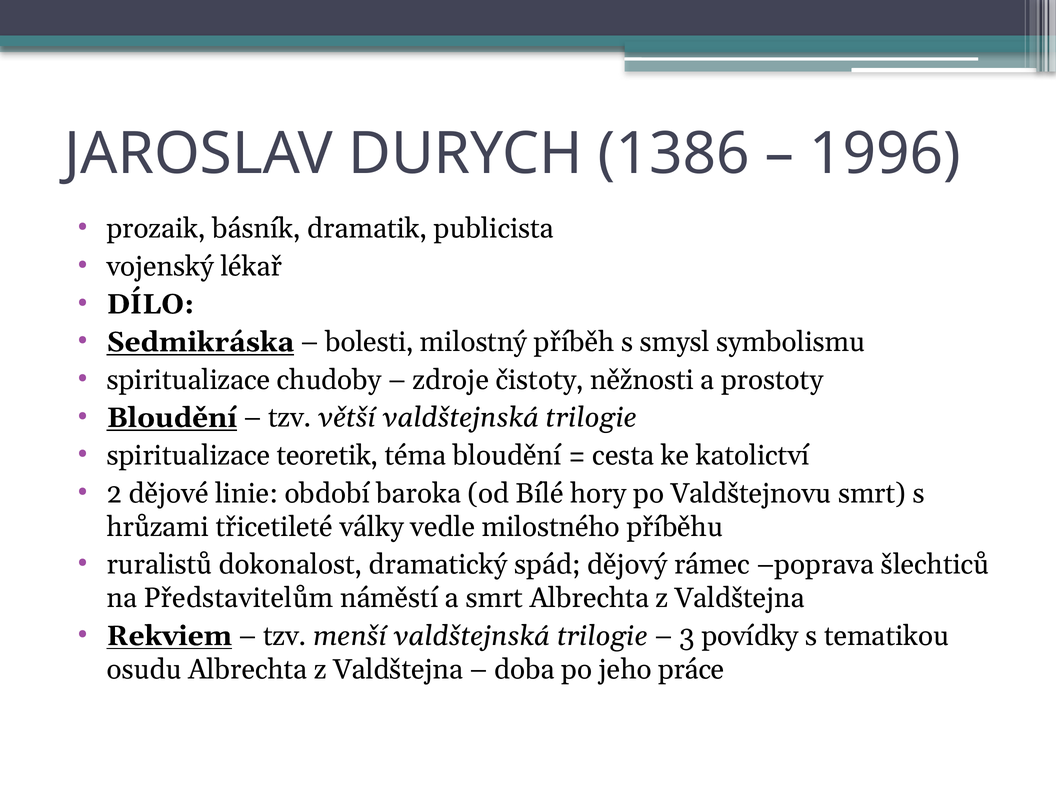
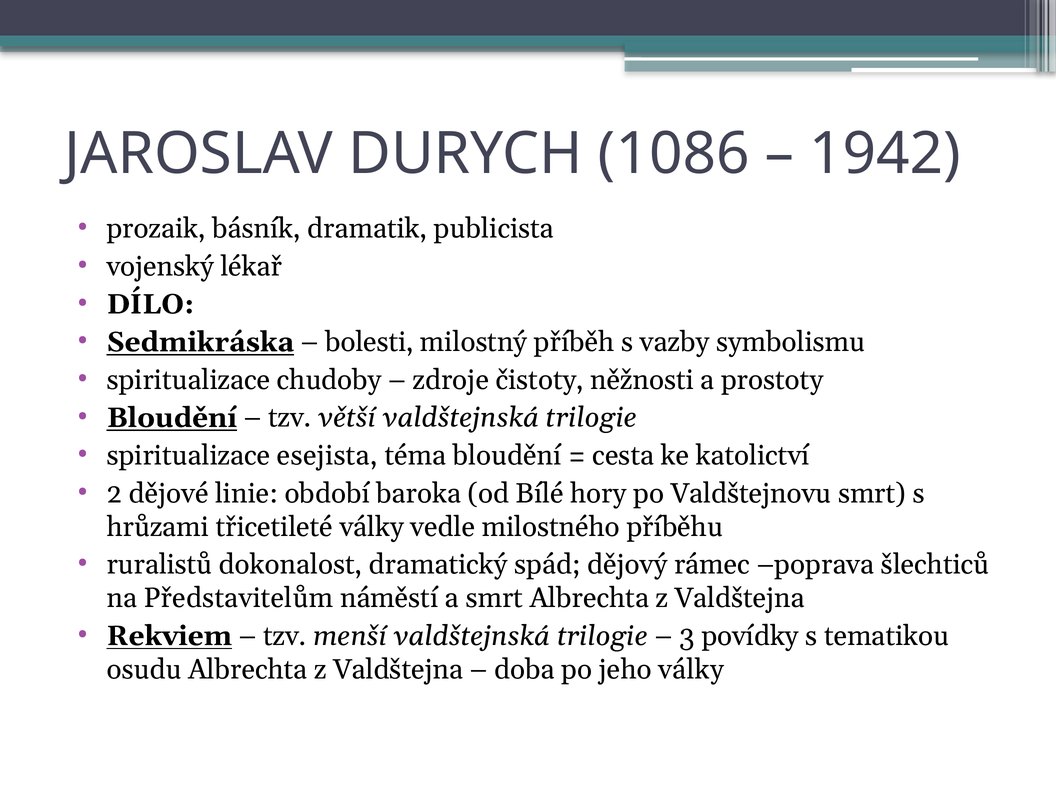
1386: 1386 -> 1086
1996: 1996 -> 1942
smysl: smysl -> vazby
teoretik: teoretik -> esejista
jeho práce: práce -> války
